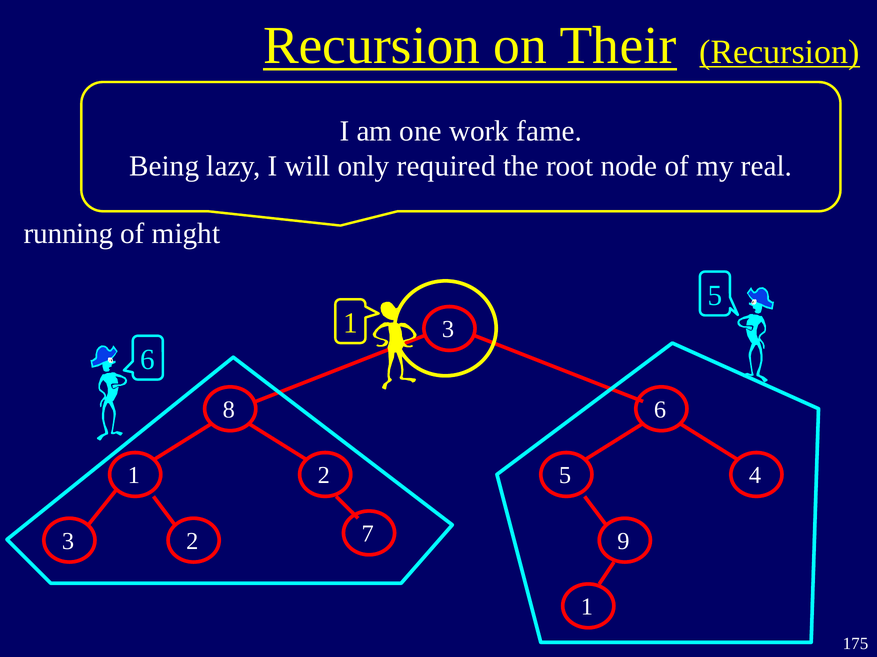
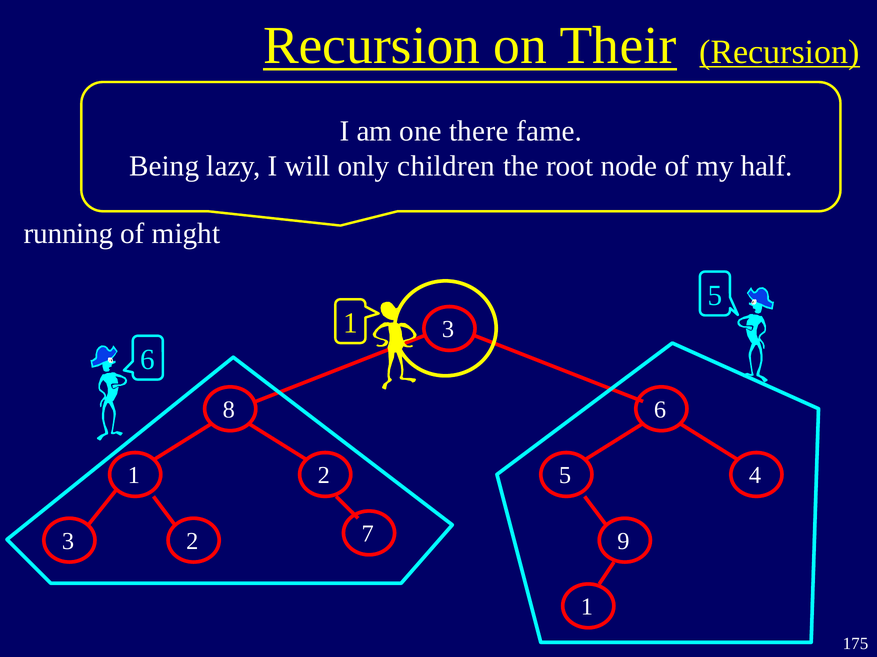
work: work -> there
required: required -> children
real: real -> half
